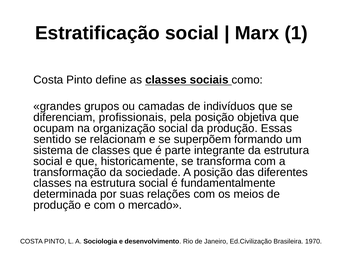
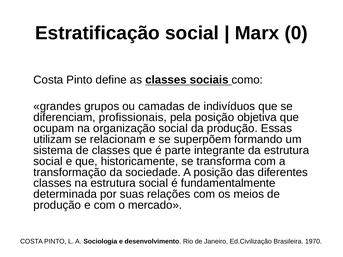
1: 1 -> 0
sentido: sentido -> utilizam
